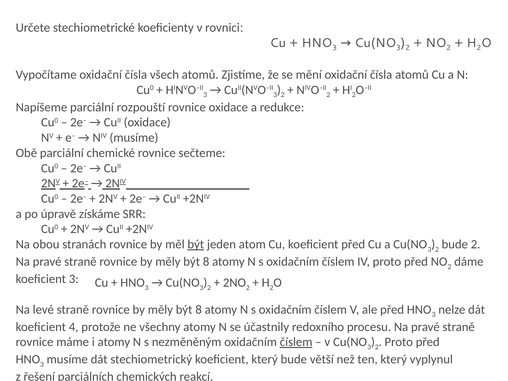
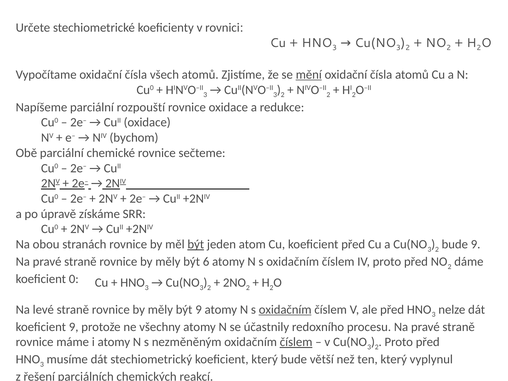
mění underline: none -> present
NIV musíme: musíme -> bychom
bude 2: 2 -> 9
8 at (206, 262): 8 -> 6
koeficient 3: 3 -> 0
8 at (199, 309): 8 -> 9
oxidačním at (285, 309) underline: none -> present
koeficient 4: 4 -> 9
